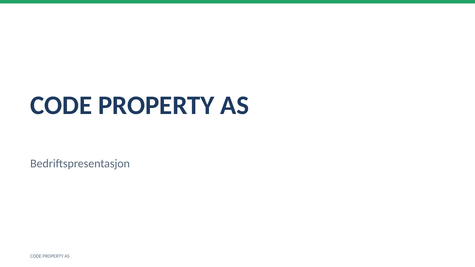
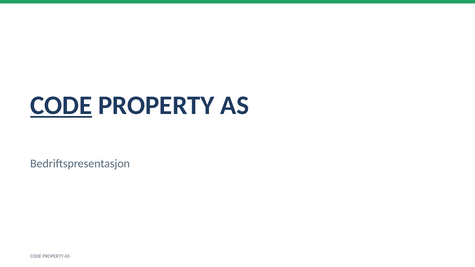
CODE at (61, 105) underline: none -> present
